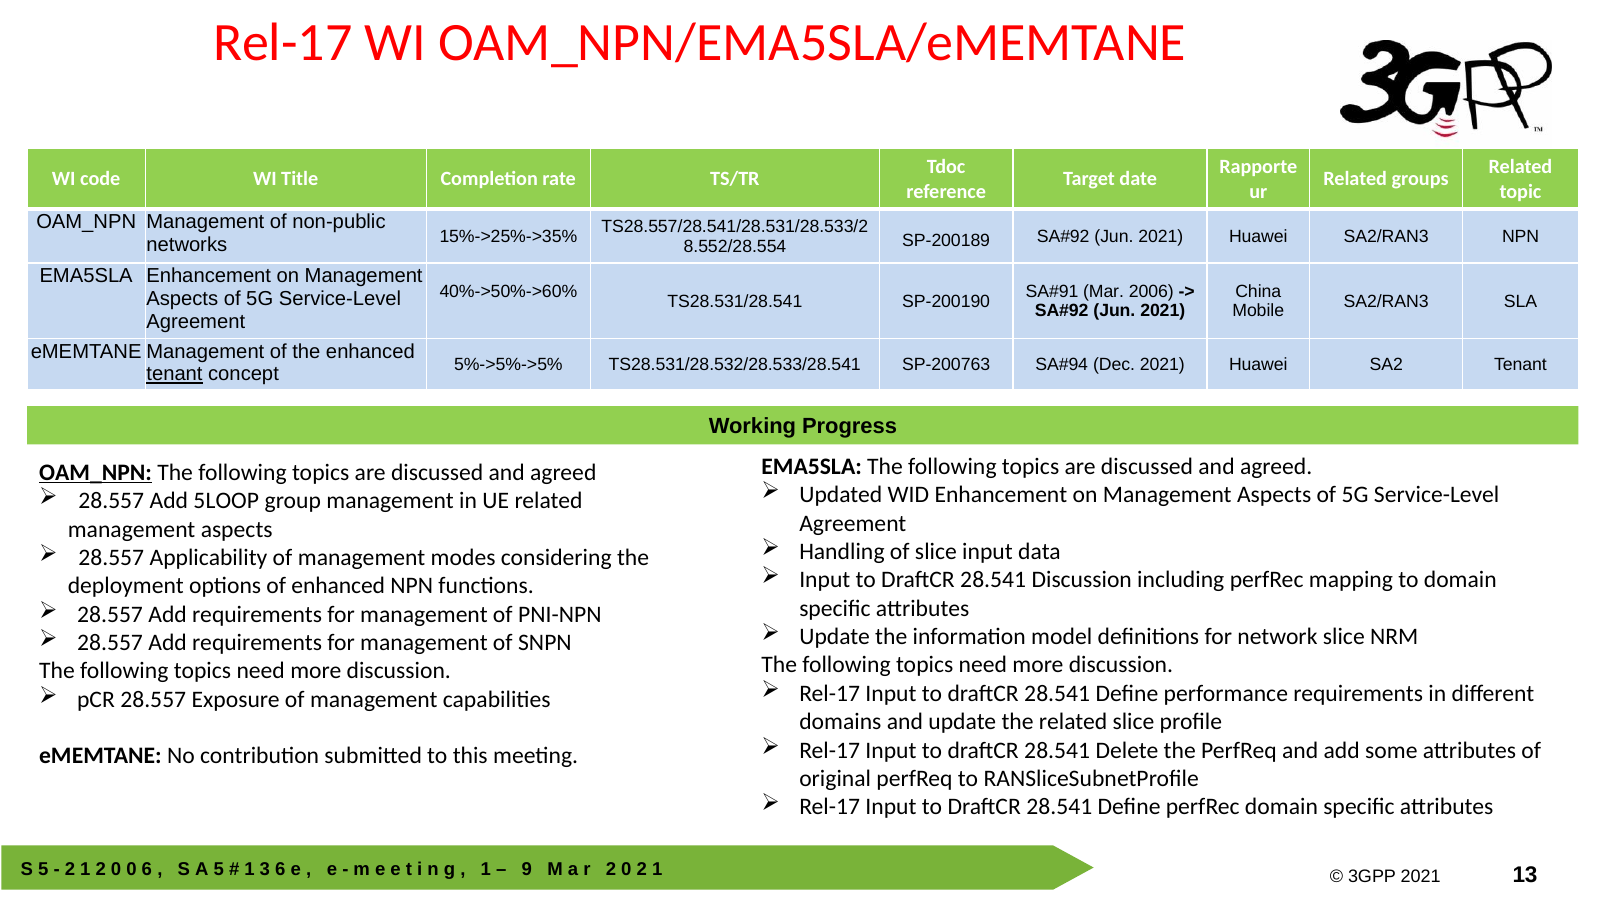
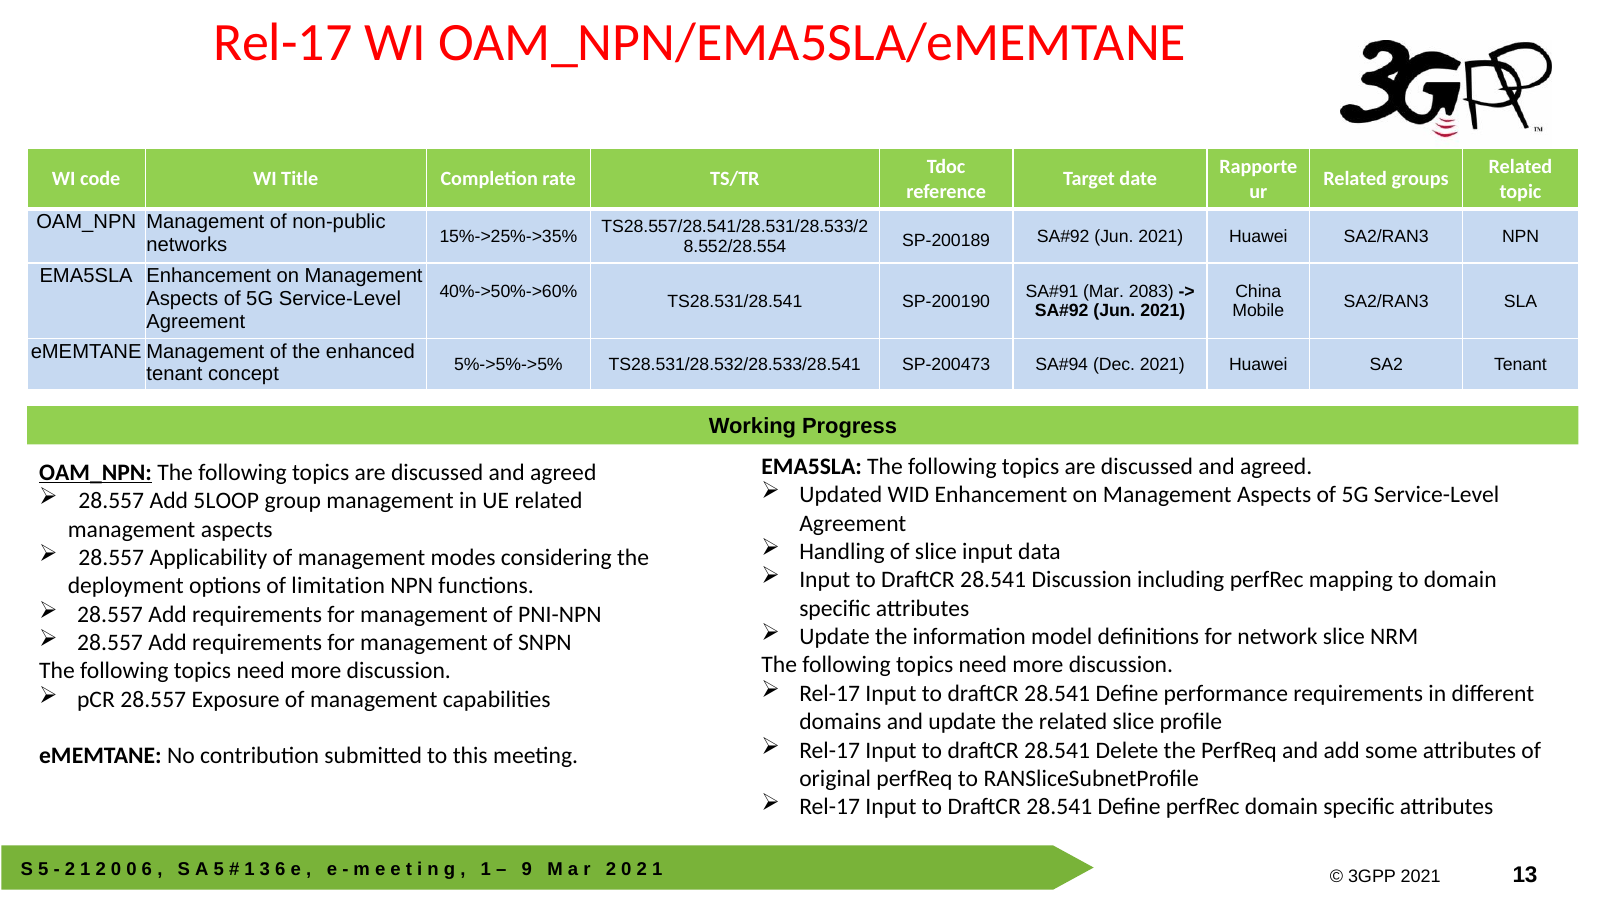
2006: 2006 -> 2083
tenant at (175, 374) underline: present -> none
SP-200763: SP-200763 -> SP-200473
of enhanced: enhanced -> limitation
